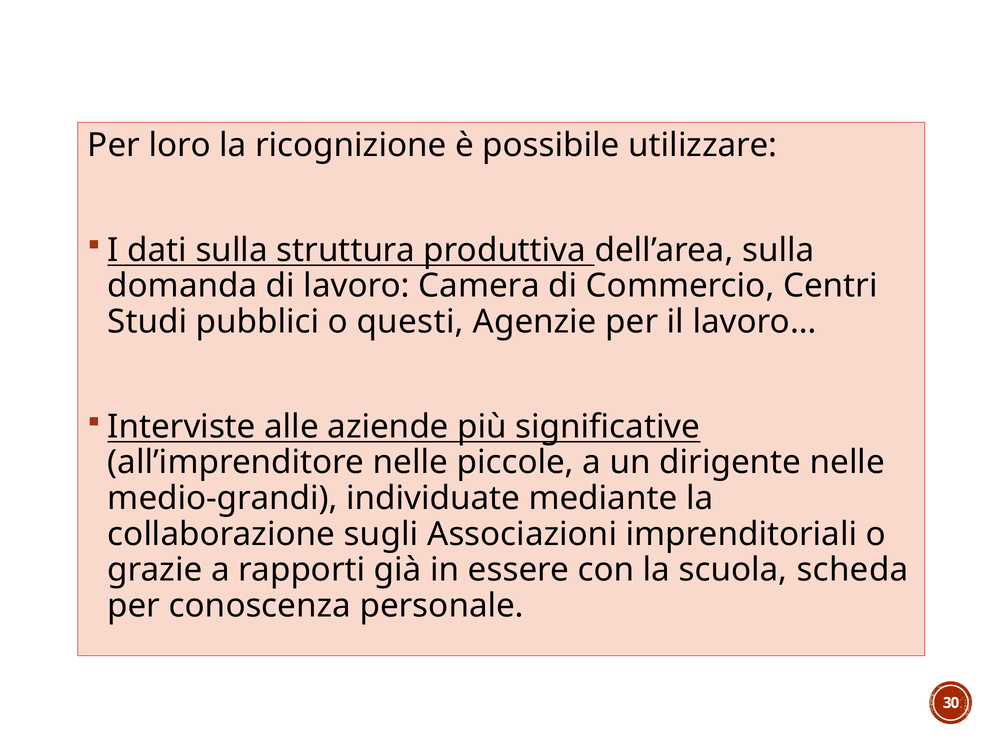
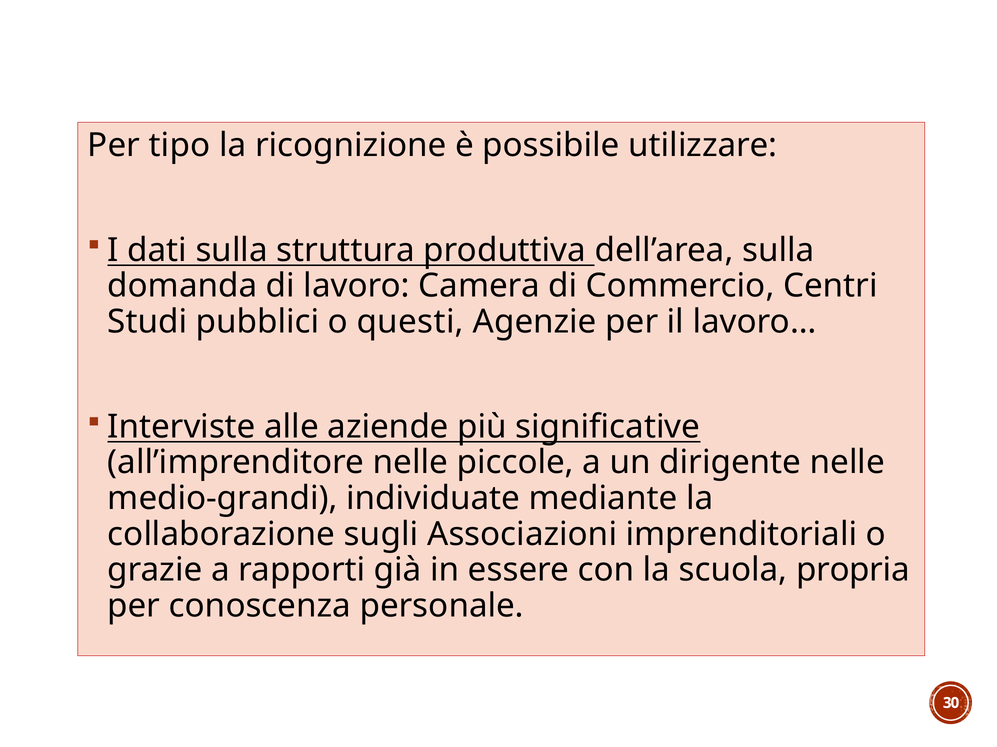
loro: loro -> tipo
scheda: scheda -> propria
